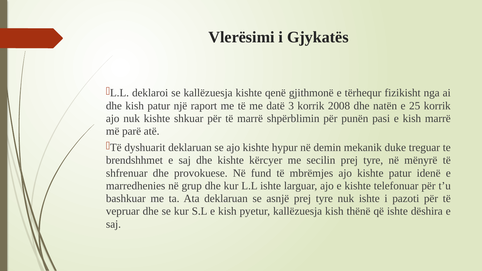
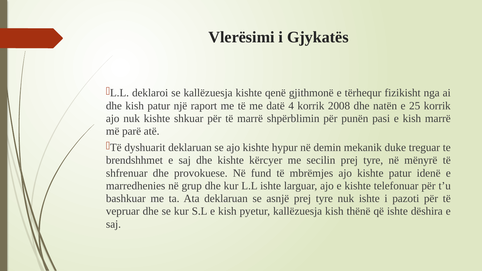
3: 3 -> 4
